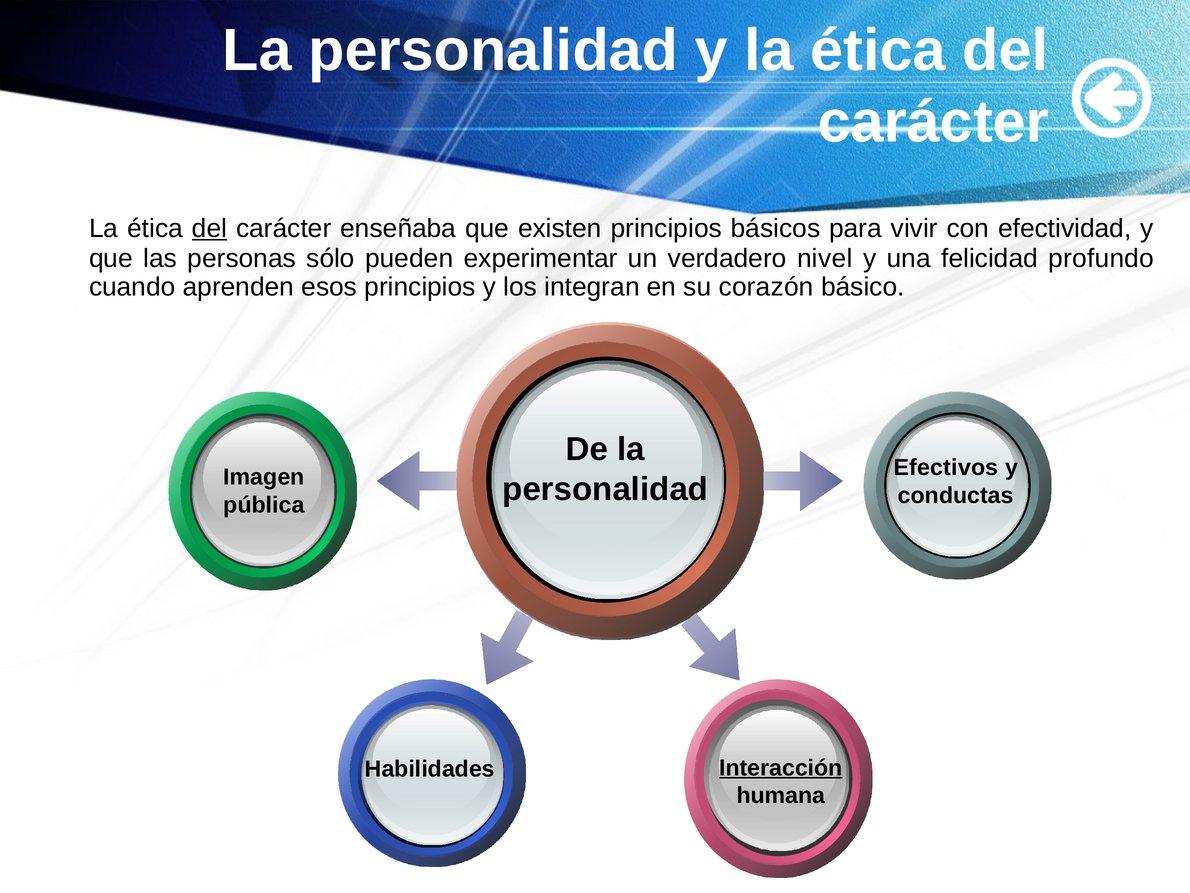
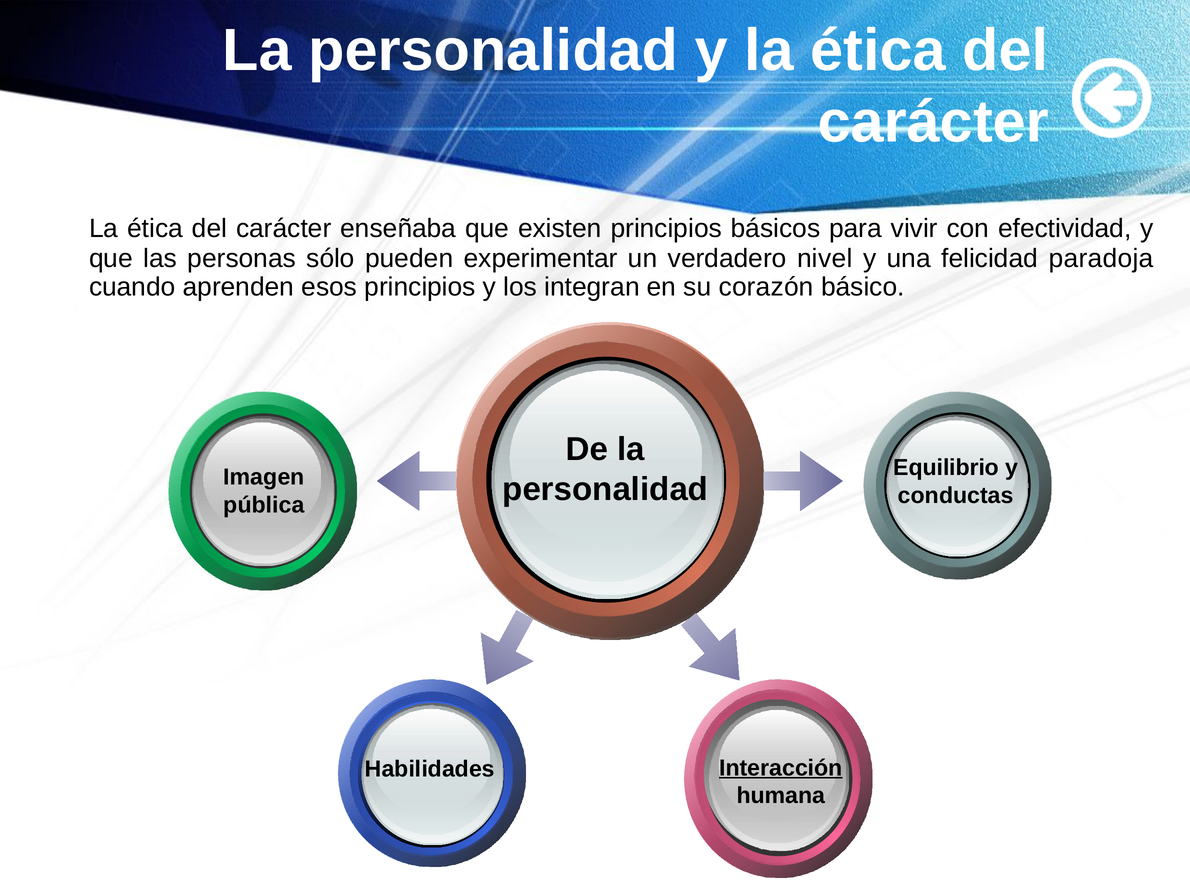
del at (209, 228) underline: present -> none
profundo: profundo -> paradoja
Efectivos: Efectivos -> Equilibrio
